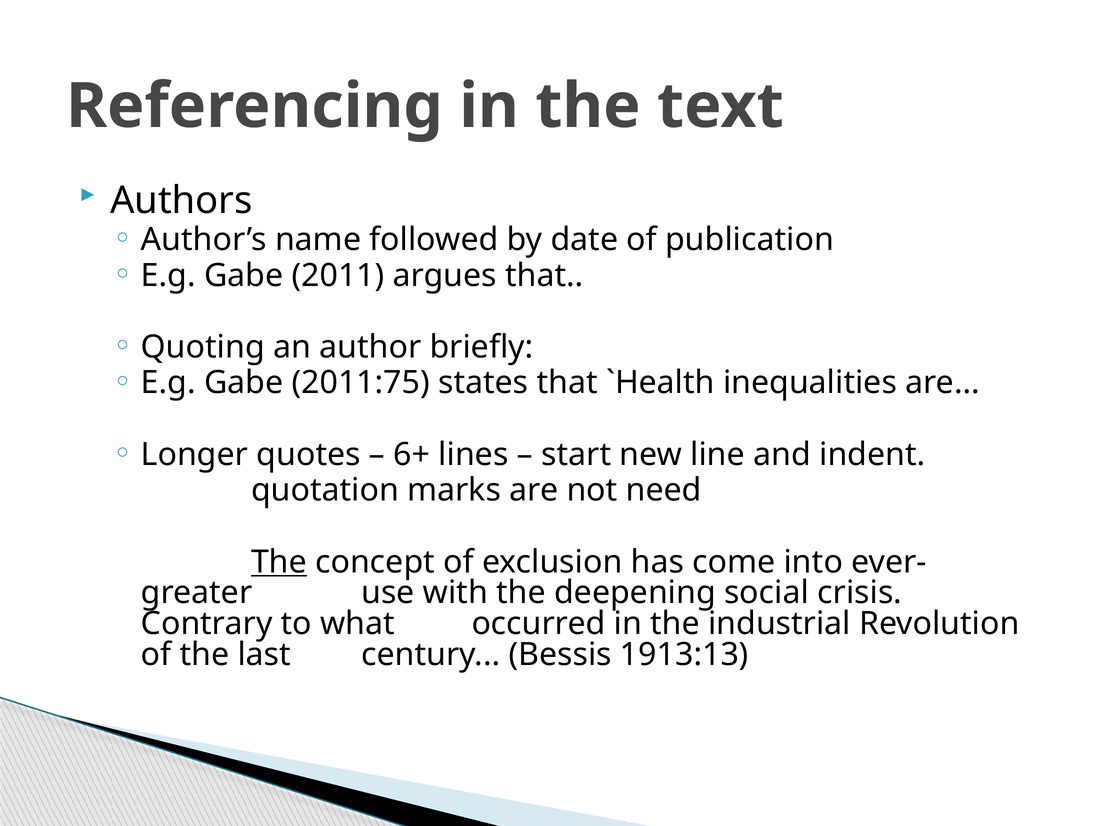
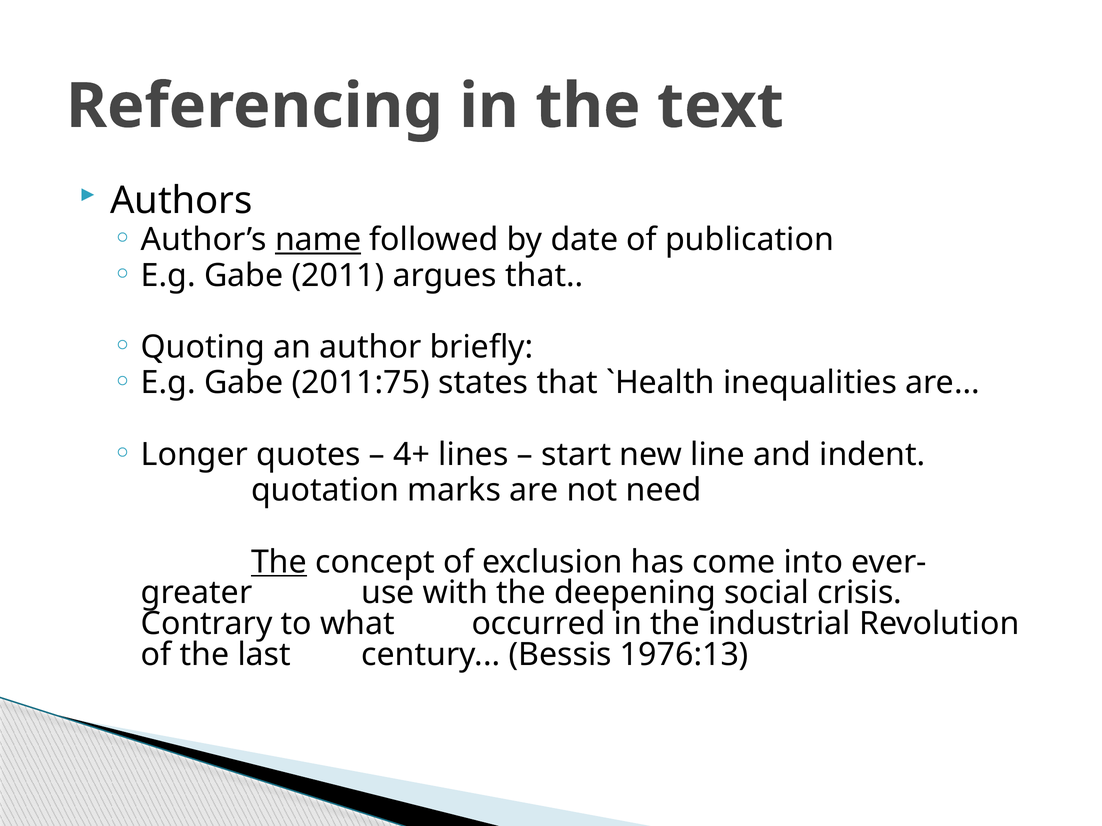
name underline: none -> present
6+: 6+ -> 4+
1913:13: 1913:13 -> 1976:13
